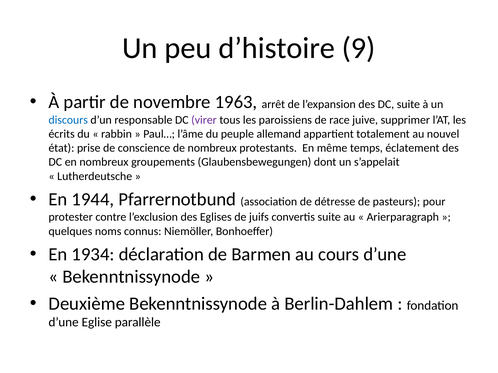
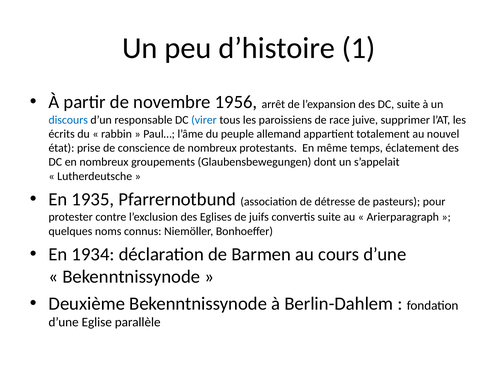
9: 9 -> 1
1963: 1963 -> 1956
virer colour: purple -> blue
1944: 1944 -> 1935
